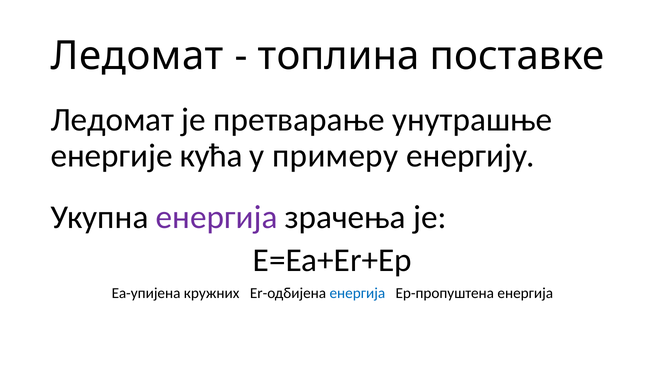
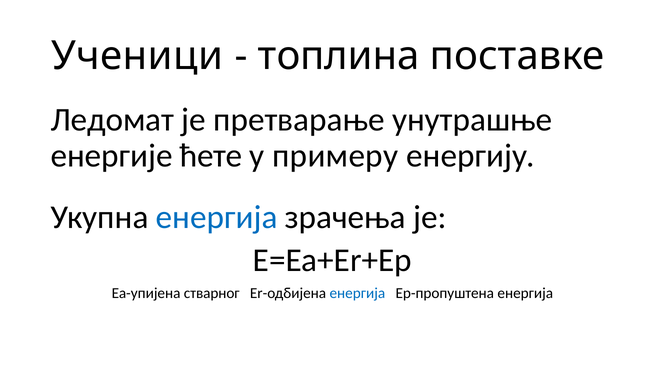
Ледомат at (137, 56): Ледомат -> Ученици
кућа: кућа -> ћете
енергија at (217, 217) colour: purple -> blue
кружних: кружних -> стварног
